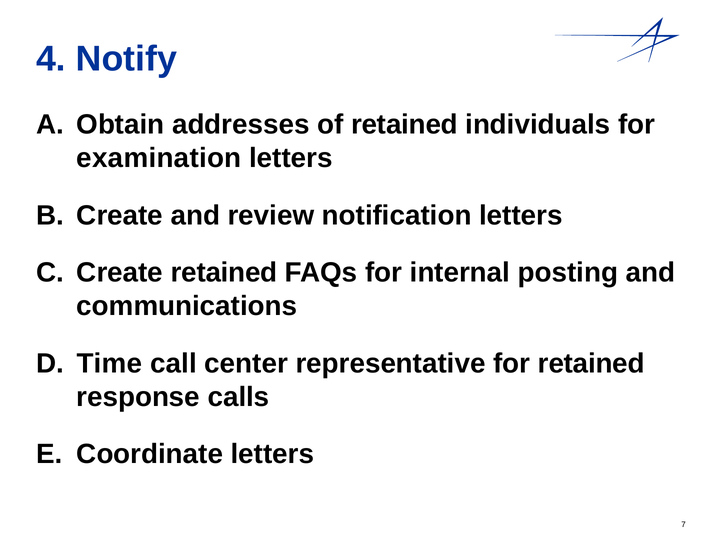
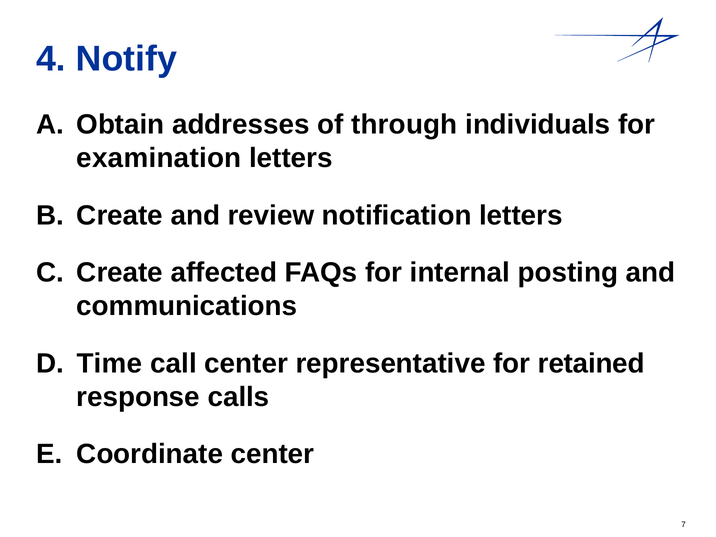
of retained: retained -> through
Create retained: retained -> affected
Coordinate letters: letters -> center
